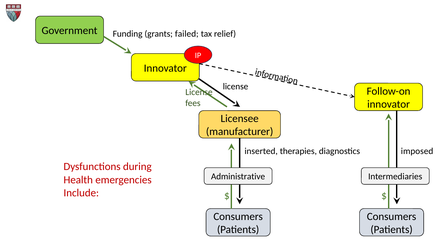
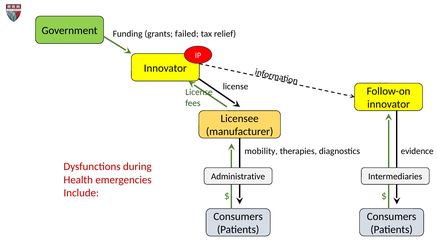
inserted: inserted -> mobility
imposed: imposed -> evidence
